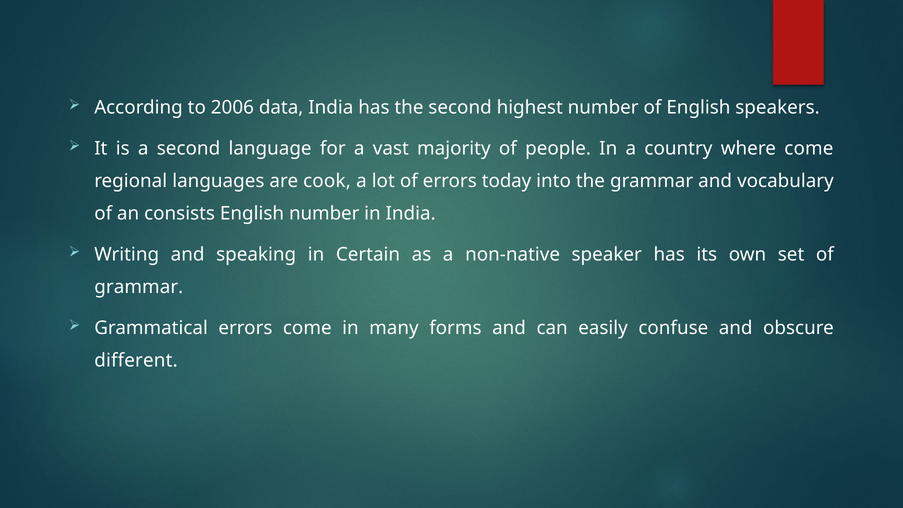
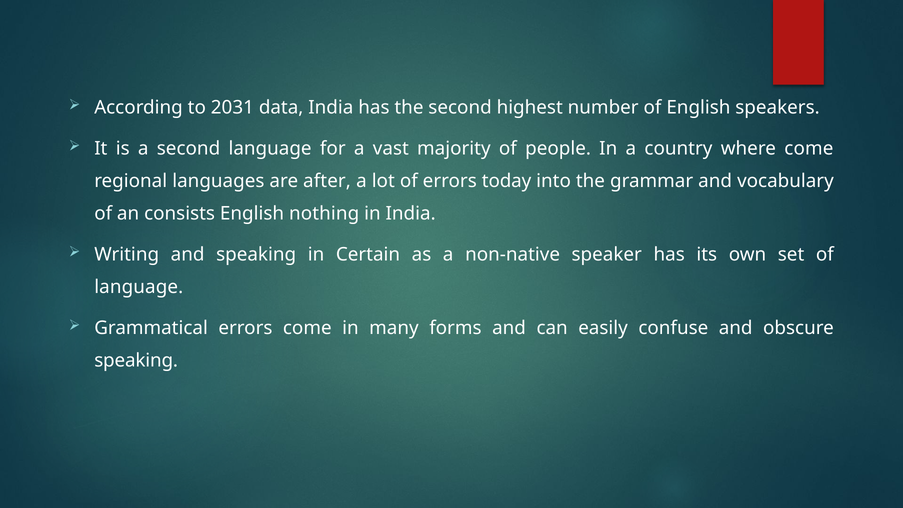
2006: 2006 -> 2031
cook: cook -> after
English number: number -> nothing
grammar at (139, 287): grammar -> language
different at (136, 360): different -> speaking
